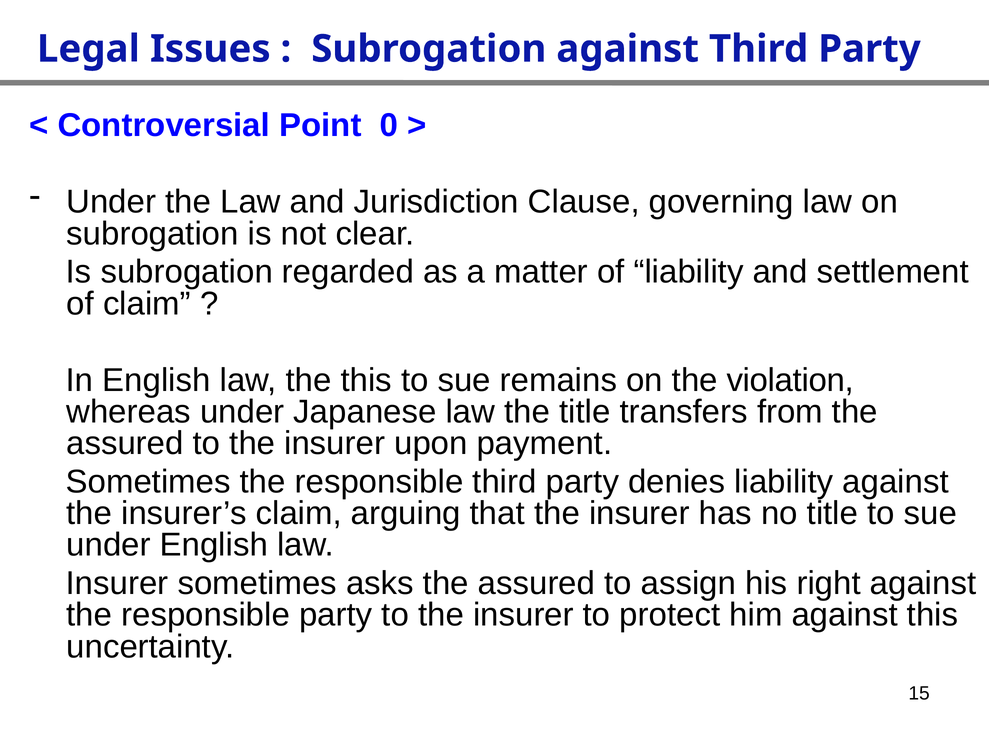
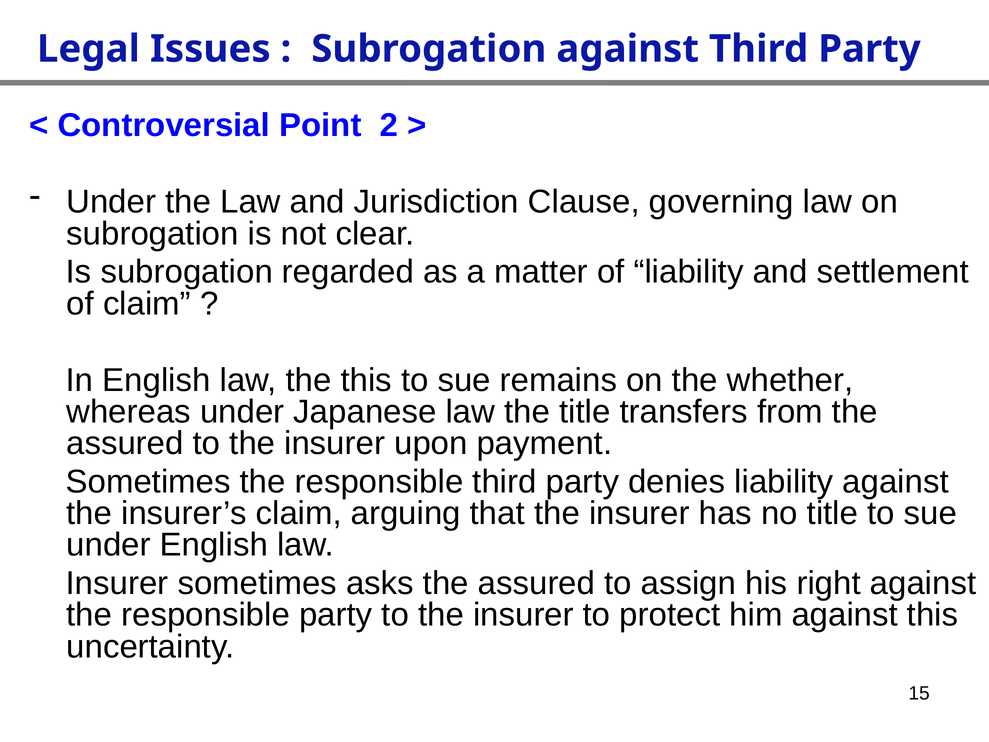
0: 0 -> 2
violation: violation -> whether
